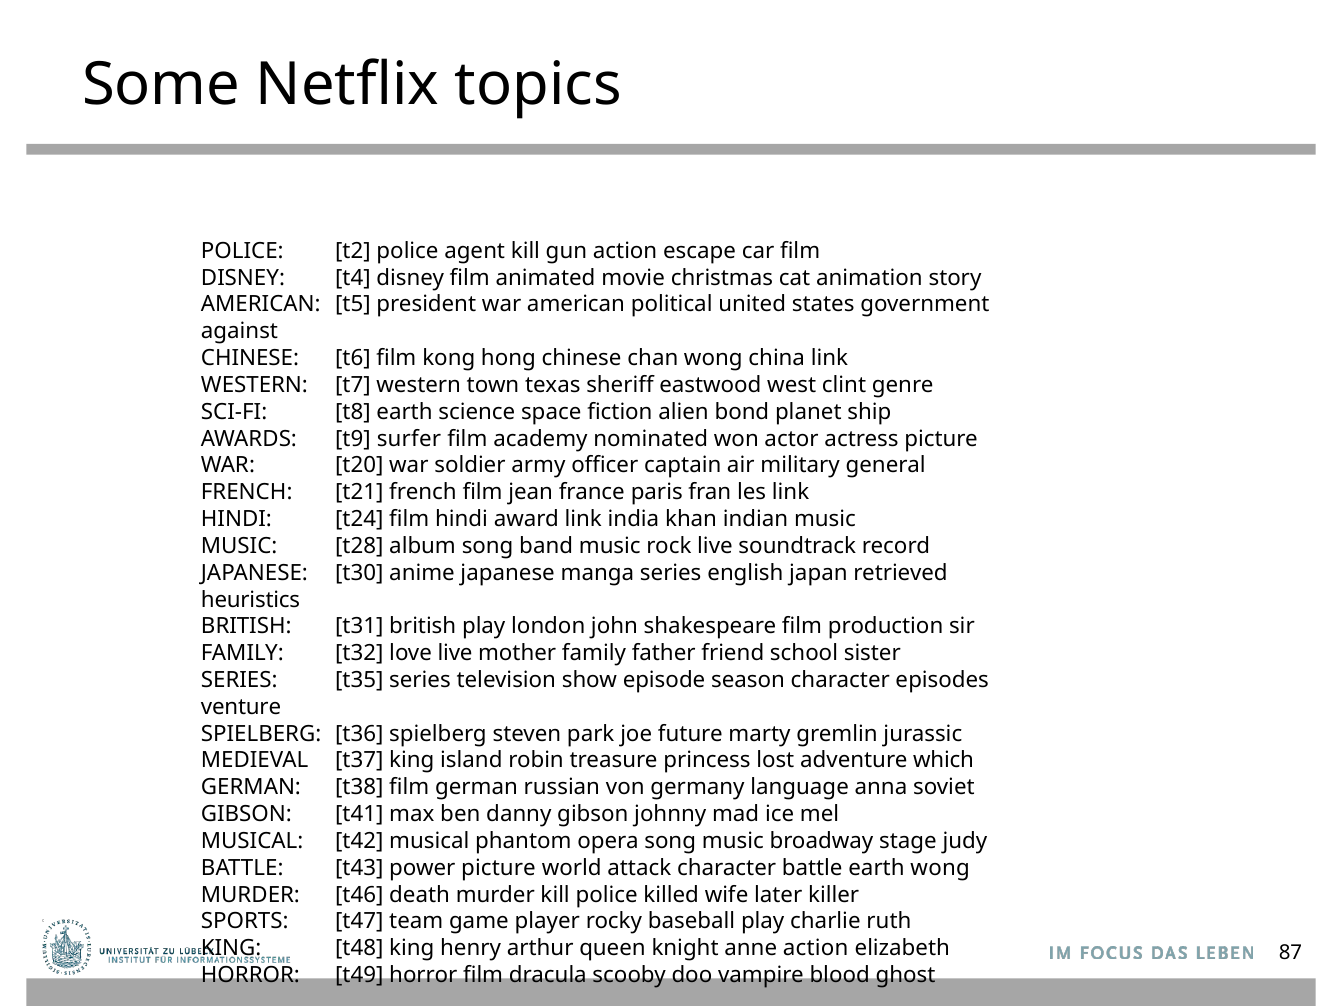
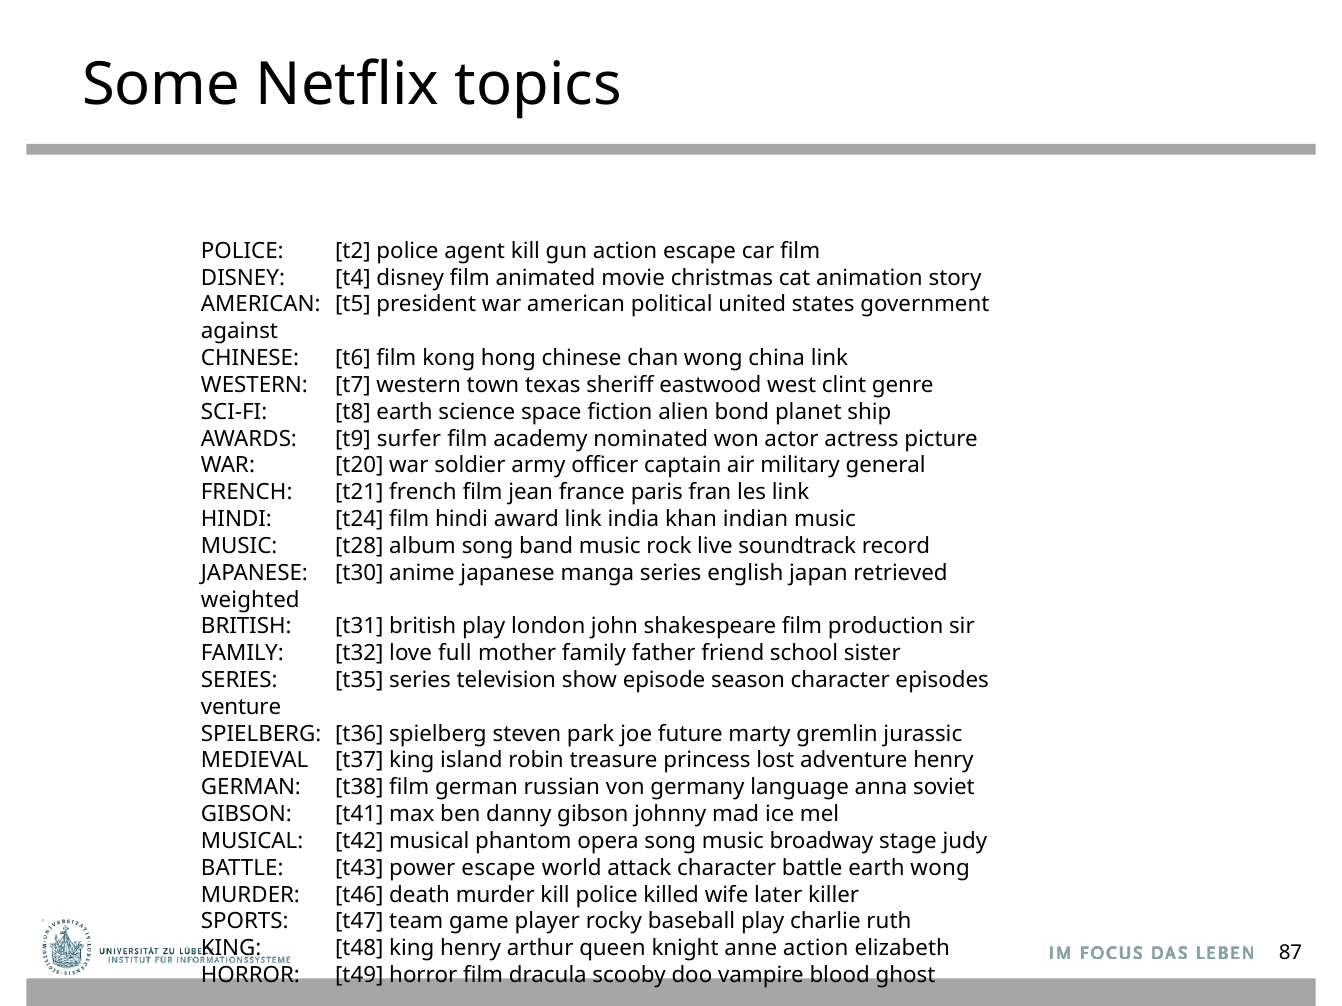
heuristics: heuristics -> weighted
love live: live -> full
adventure which: which -> henry
power picture: picture -> escape
